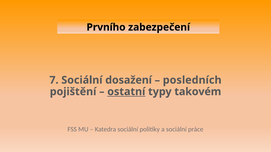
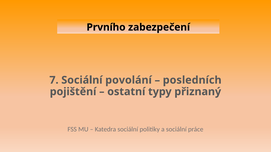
dosažení: dosažení -> povolání
ostatní underline: present -> none
takovém: takovém -> přiznaný
